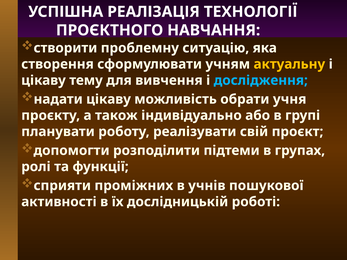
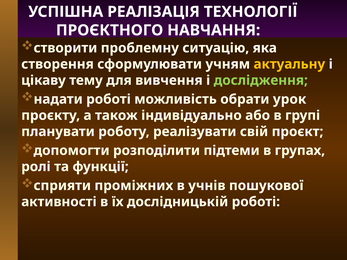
дослідження colour: light blue -> light green
надати цікаву: цікаву -> роботі
учня: учня -> урок
